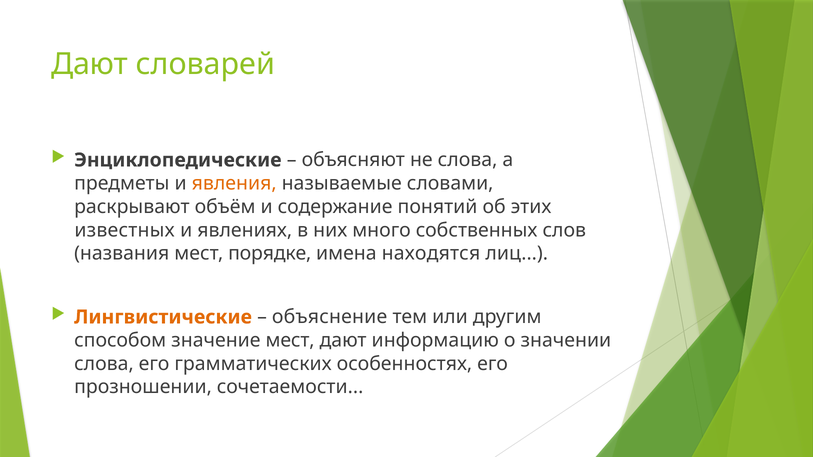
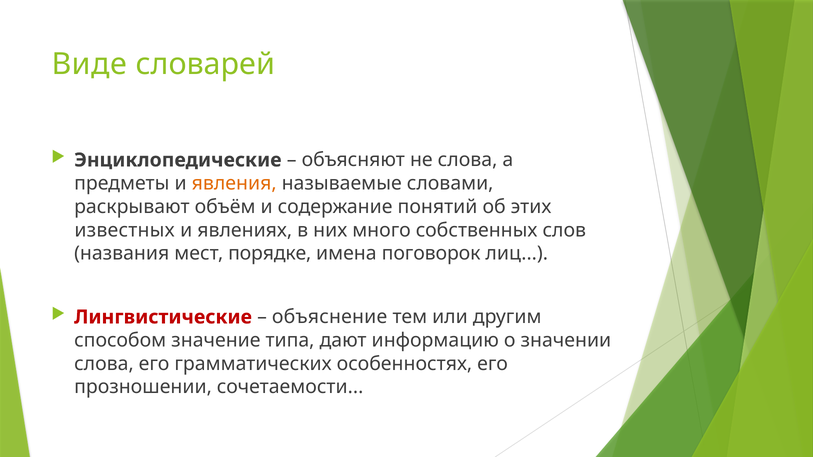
Дают at (90, 64): Дают -> Виде
находятся: находятся -> поговорок
Лингвистические colour: orange -> red
значение мест: мест -> типа
